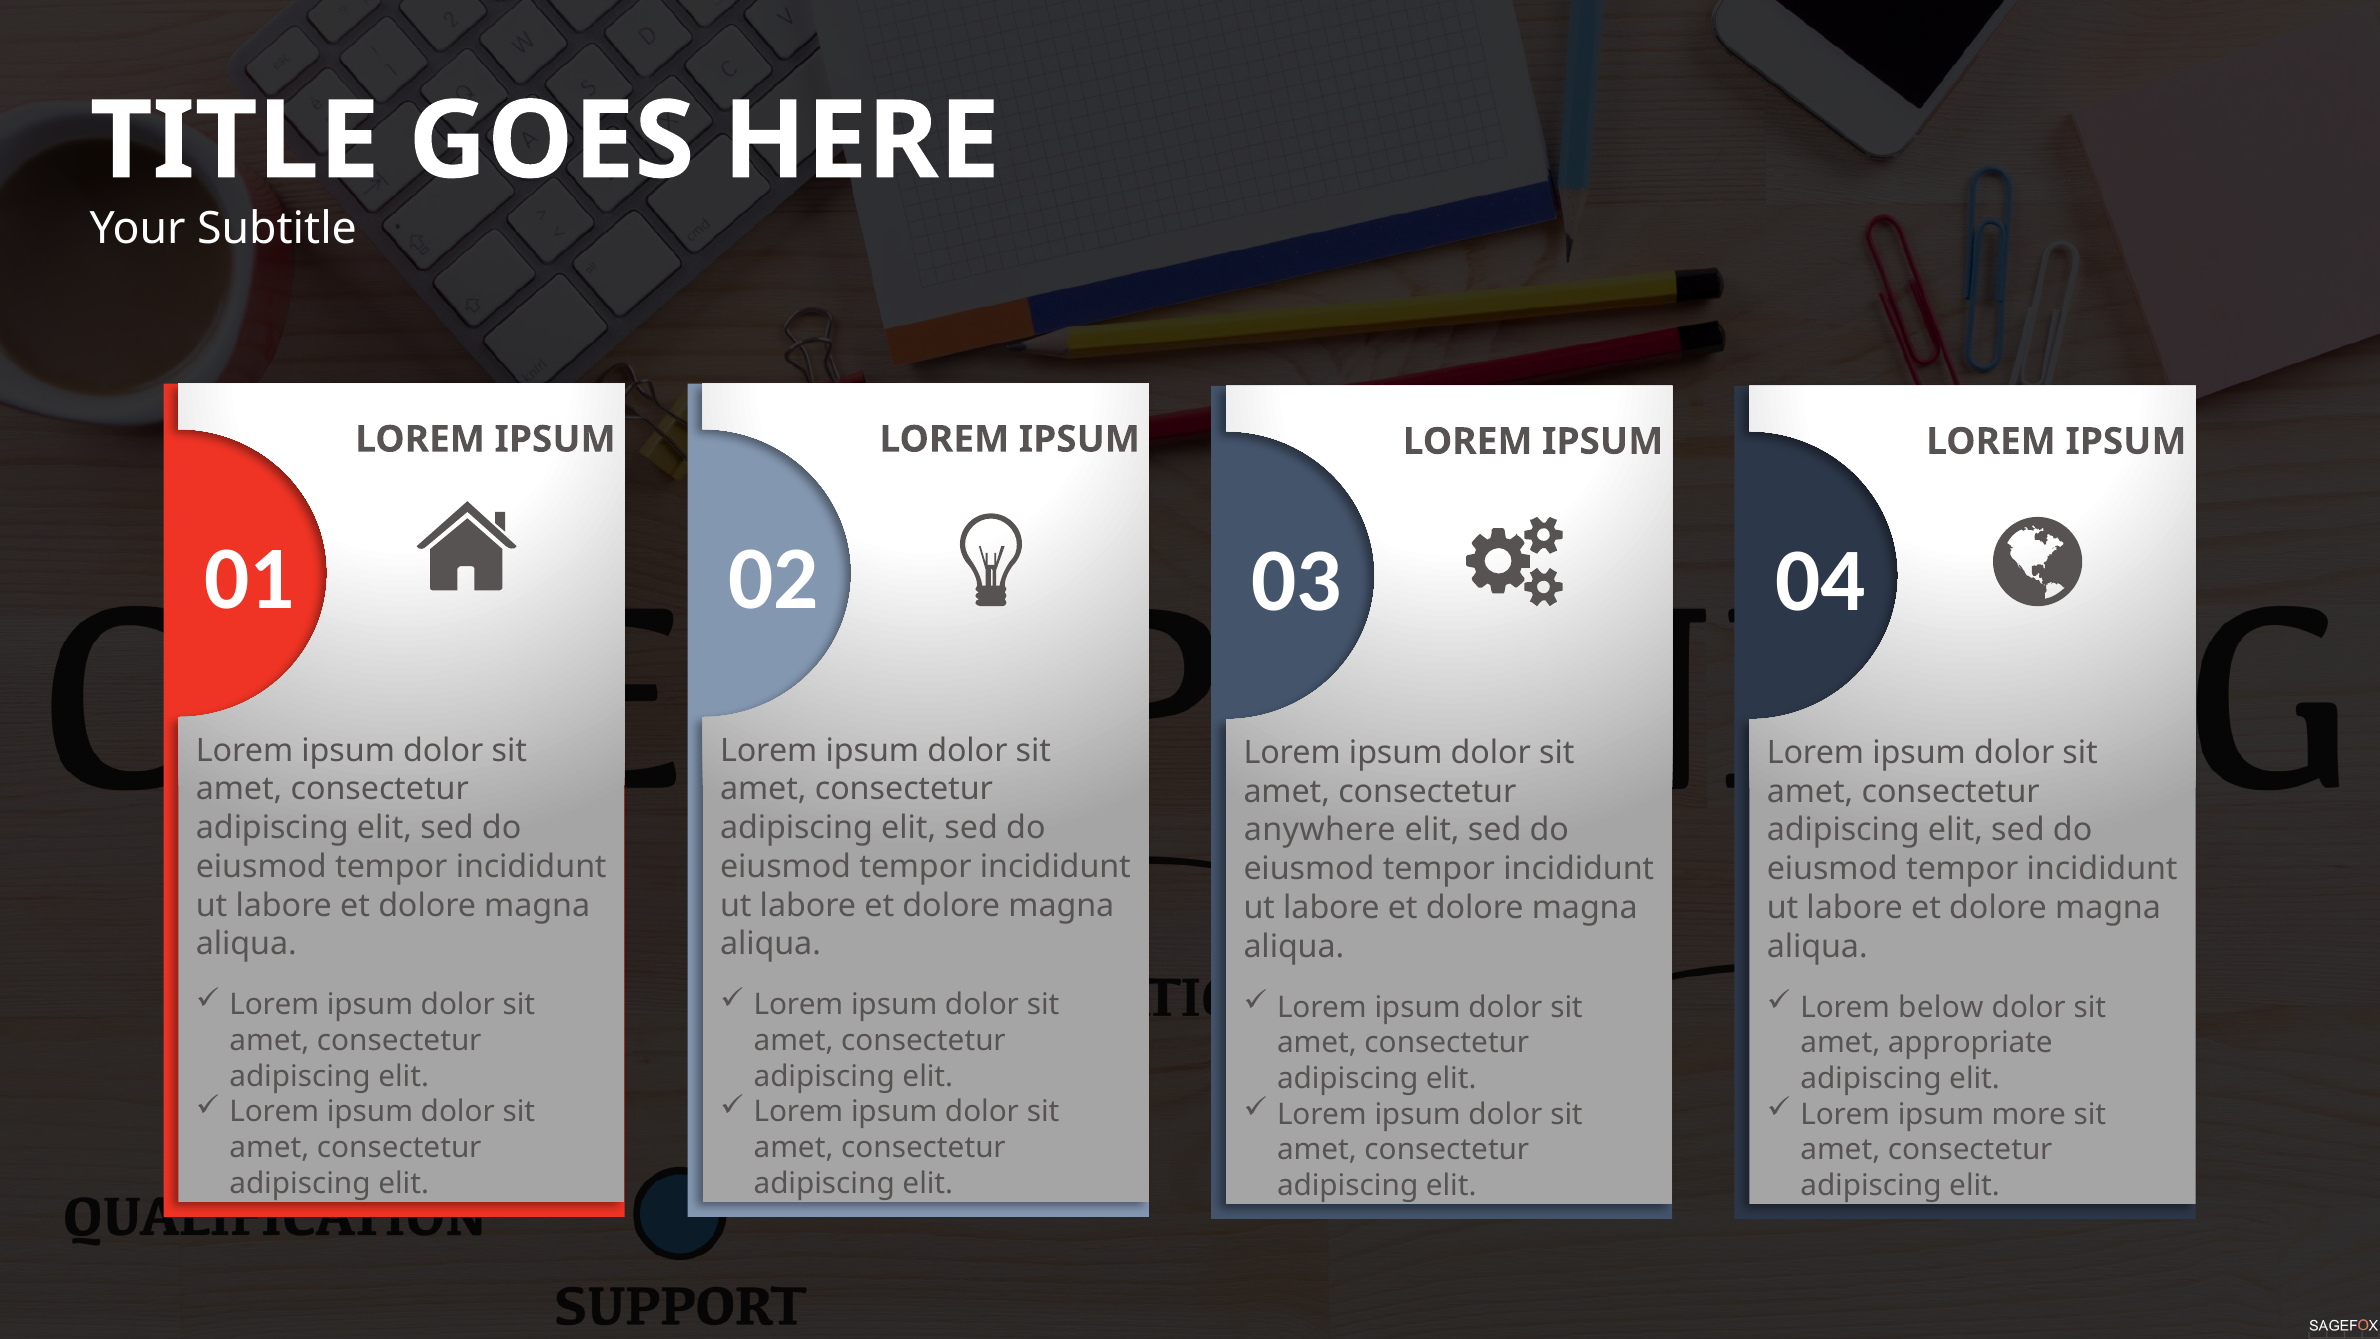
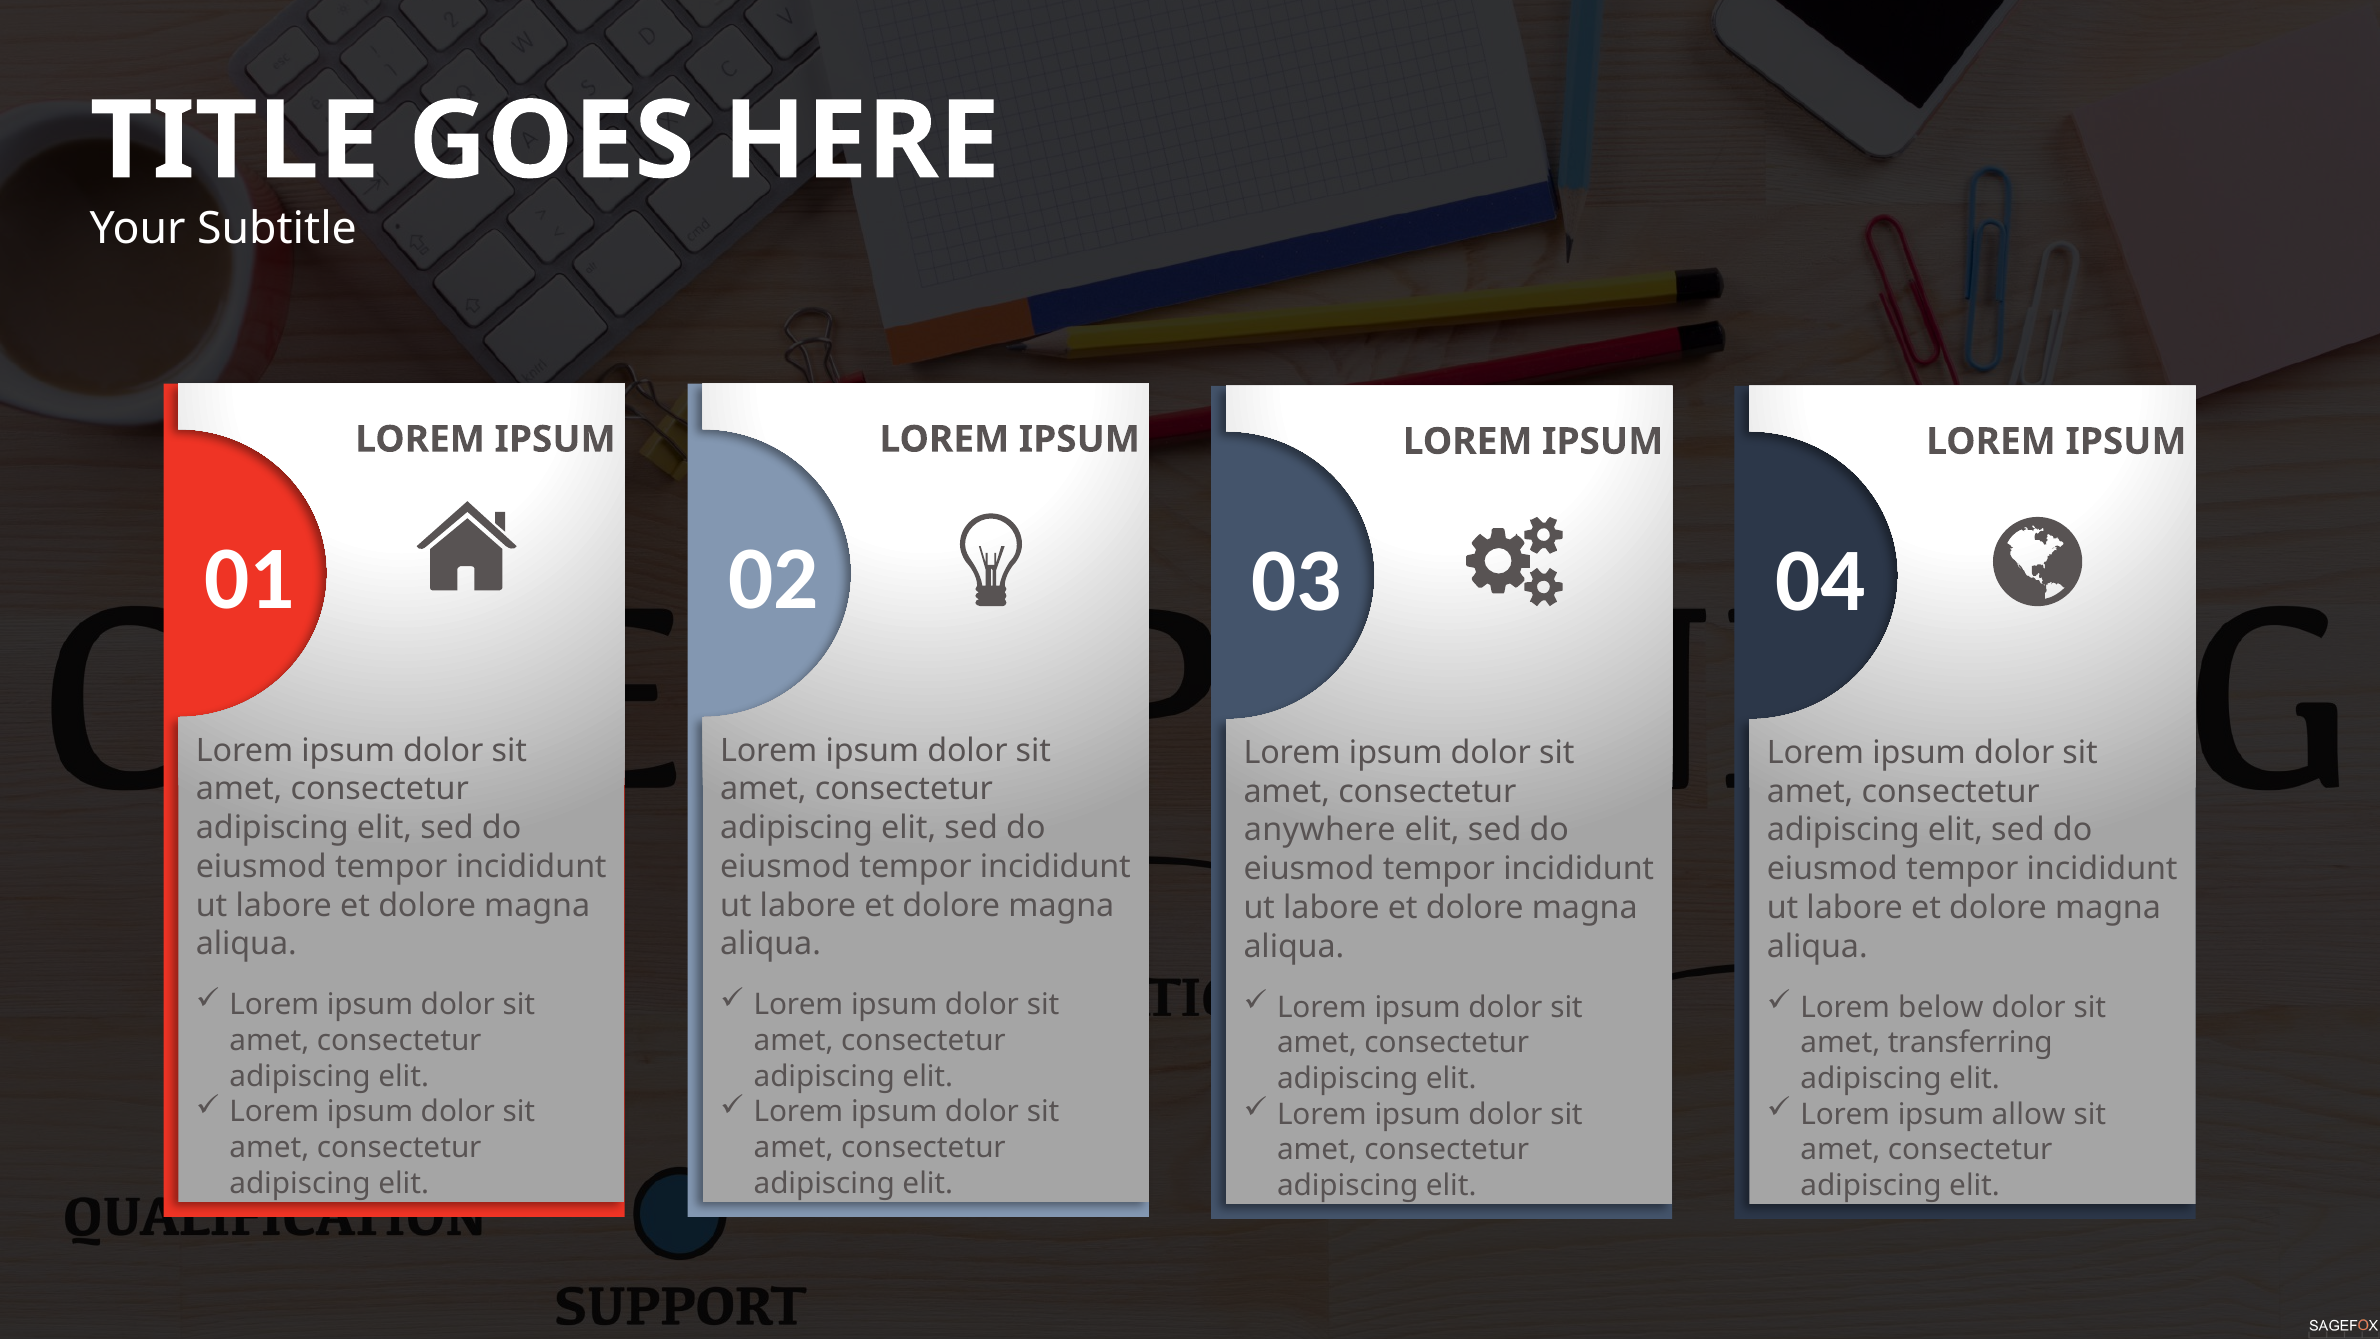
appropriate: appropriate -> transferring
more: more -> allow
